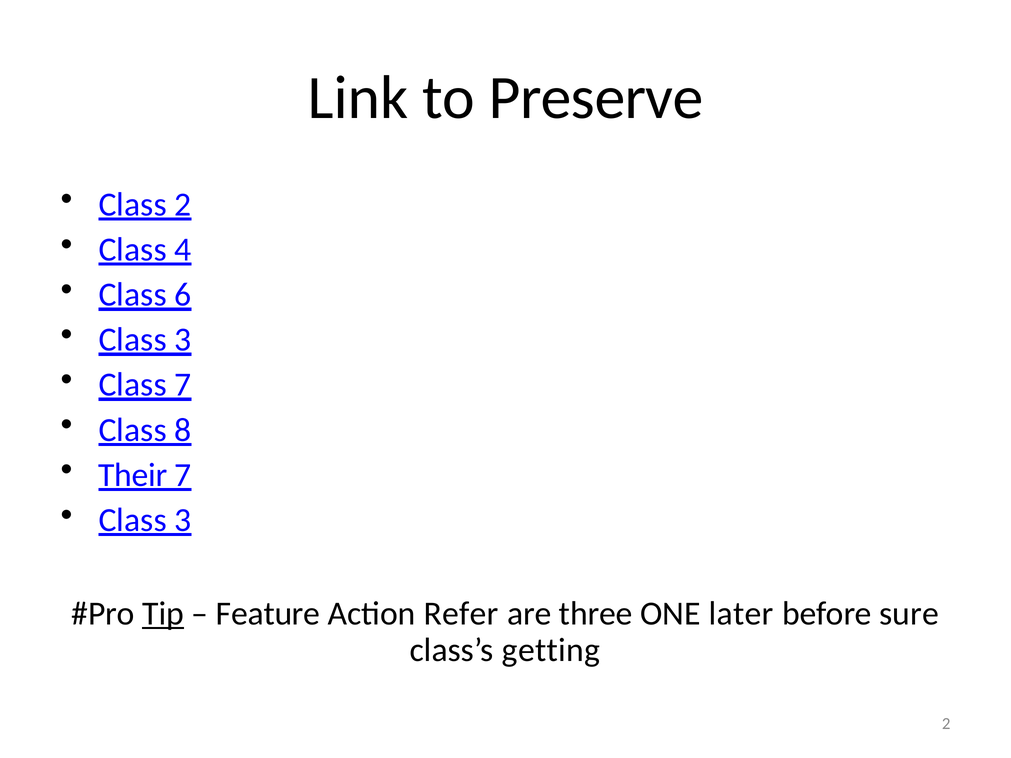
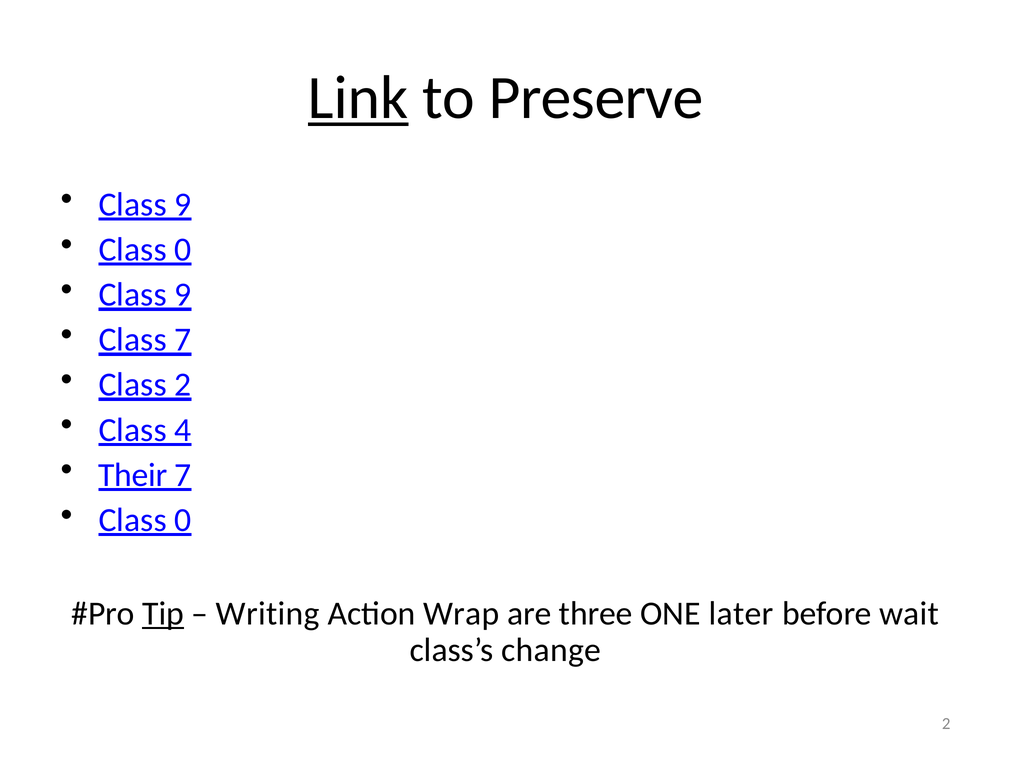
Link underline: none -> present
2 at (183, 205): 2 -> 9
4 at (183, 250): 4 -> 0
6 at (183, 295): 6 -> 9
3 at (183, 340): 3 -> 7
Class 7: 7 -> 2
8: 8 -> 4
3 at (183, 520): 3 -> 0
Feature: Feature -> Writing
Refer: Refer -> Wrap
sure: sure -> wait
getting: getting -> change
